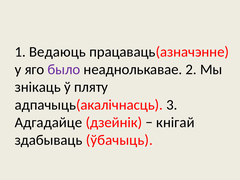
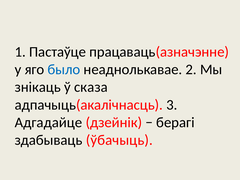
Ведаюць: Ведаюць -> Пастаўце
было colour: purple -> blue
пляту: пляту -> сказа
кнігай: кнігай -> берагі
